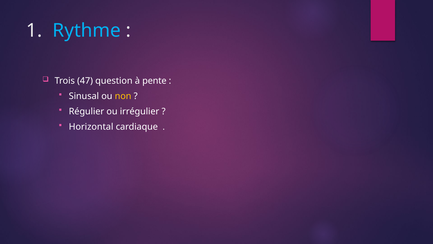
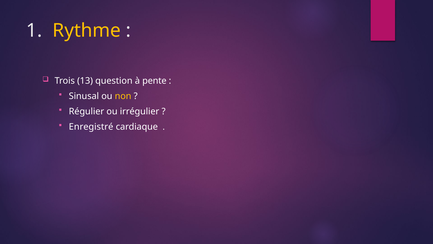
Rythme colour: light blue -> yellow
47: 47 -> 13
Horizontal: Horizontal -> Enregistré
